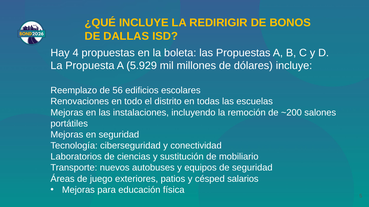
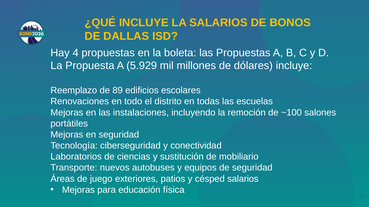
LA REDIRIGIR: REDIRIGIR -> SALARIOS
56: 56 -> 89
~200: ~200 -> ~100
